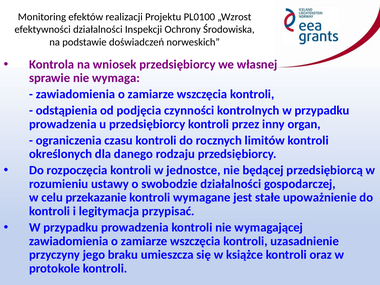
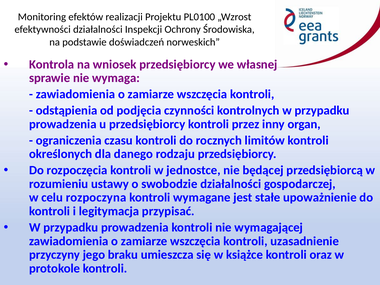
przekazanie: przekazanie -> rozpoczyna
